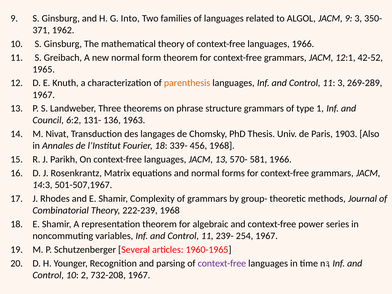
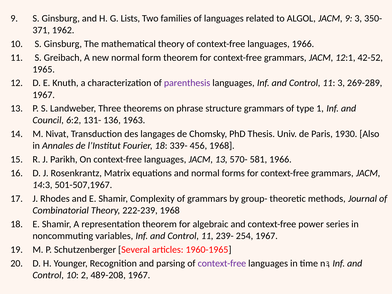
Into: Into -> Lists
parenthesis colour: orange -> purple
1903: 1903 -> 1930
732-208: 732-208 -> 489-208
